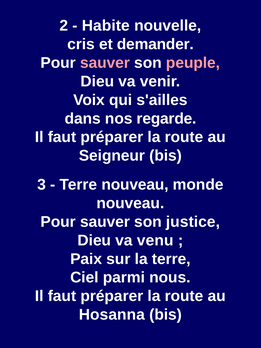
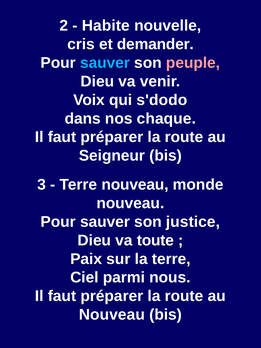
sauver at (105, 63) colour: pink -> light blue
s'ailles: s'ailles -> s'dodo
regarde: regarde -> chaque
venu: venu -> toute
Hosanna at (112, 315): Hosanna -> Nouveau
